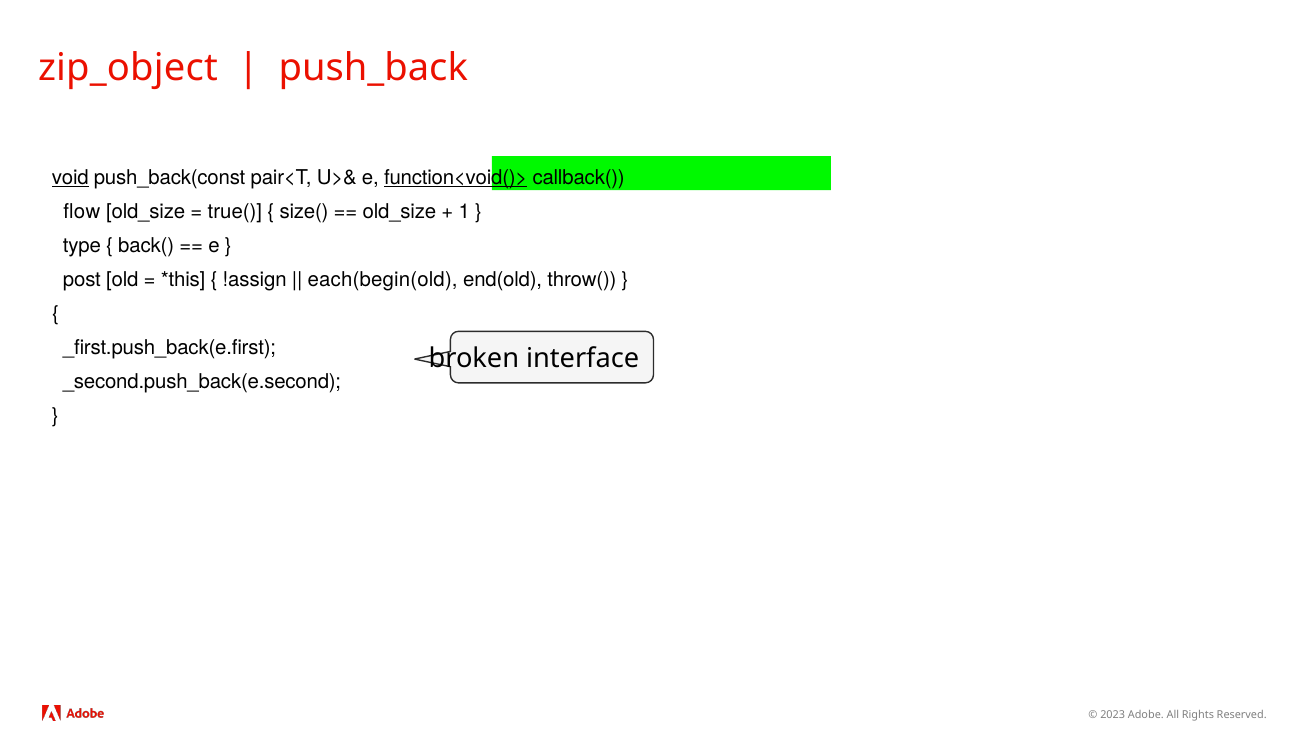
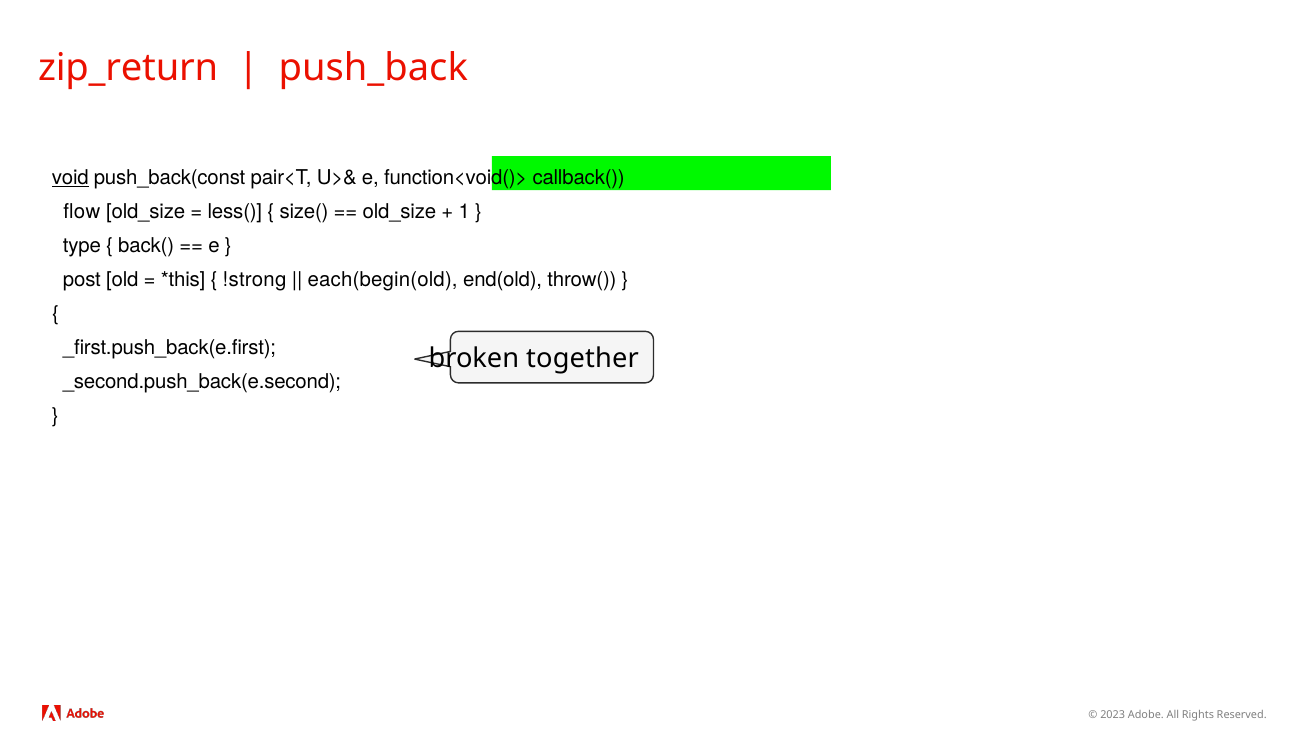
zip_object: zip_object -> zip_return
function<void()> underline: present -> none
true(: true( -> less(
!assign: !assign -> !strong
interface: interface -> together
